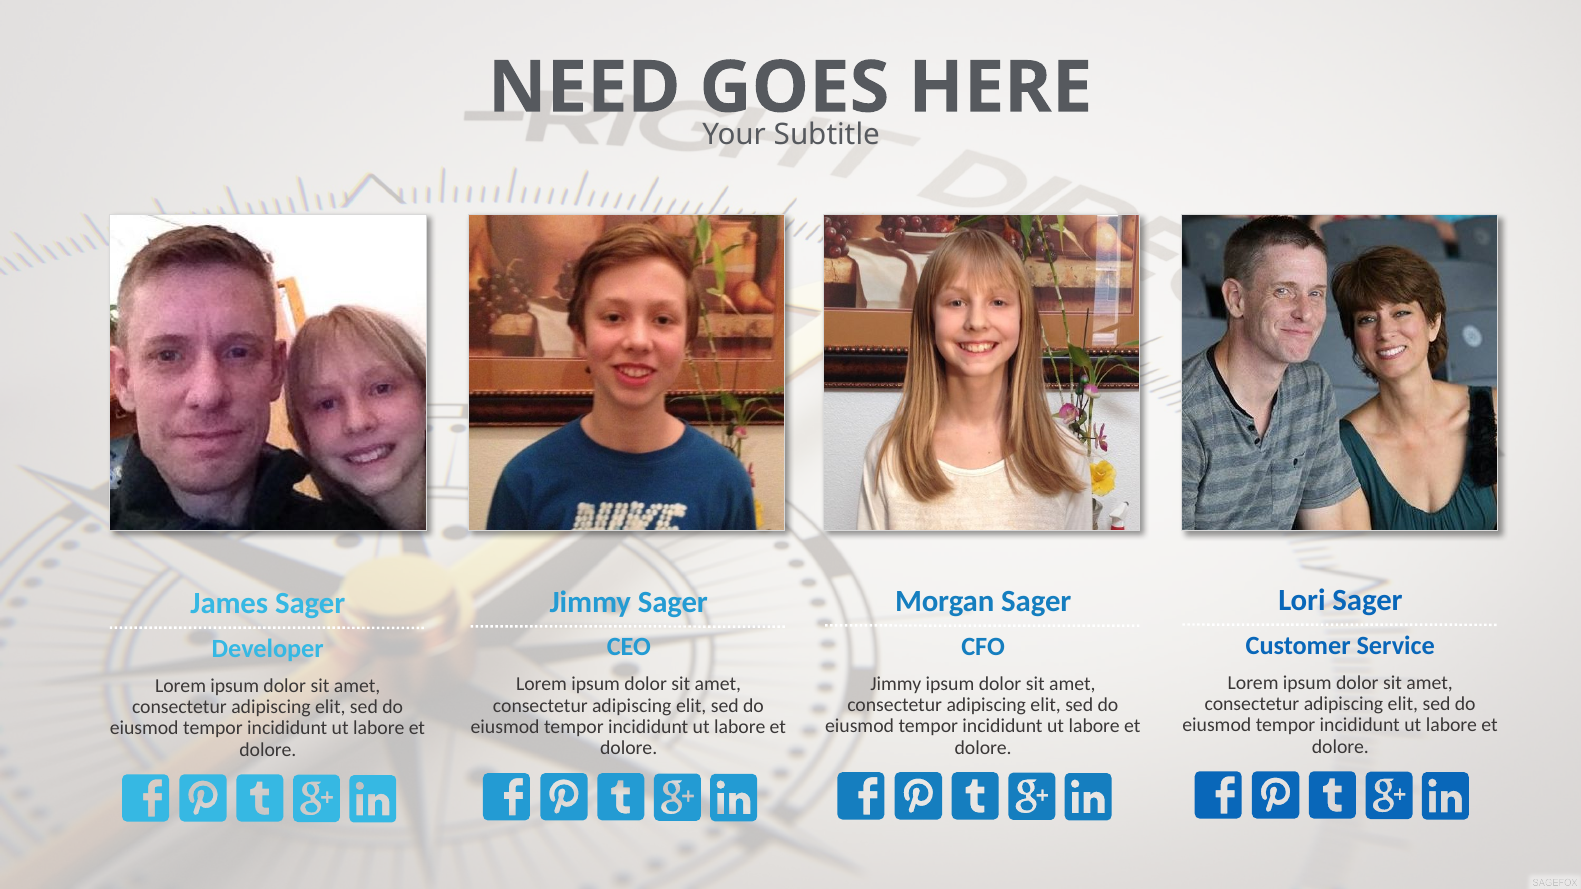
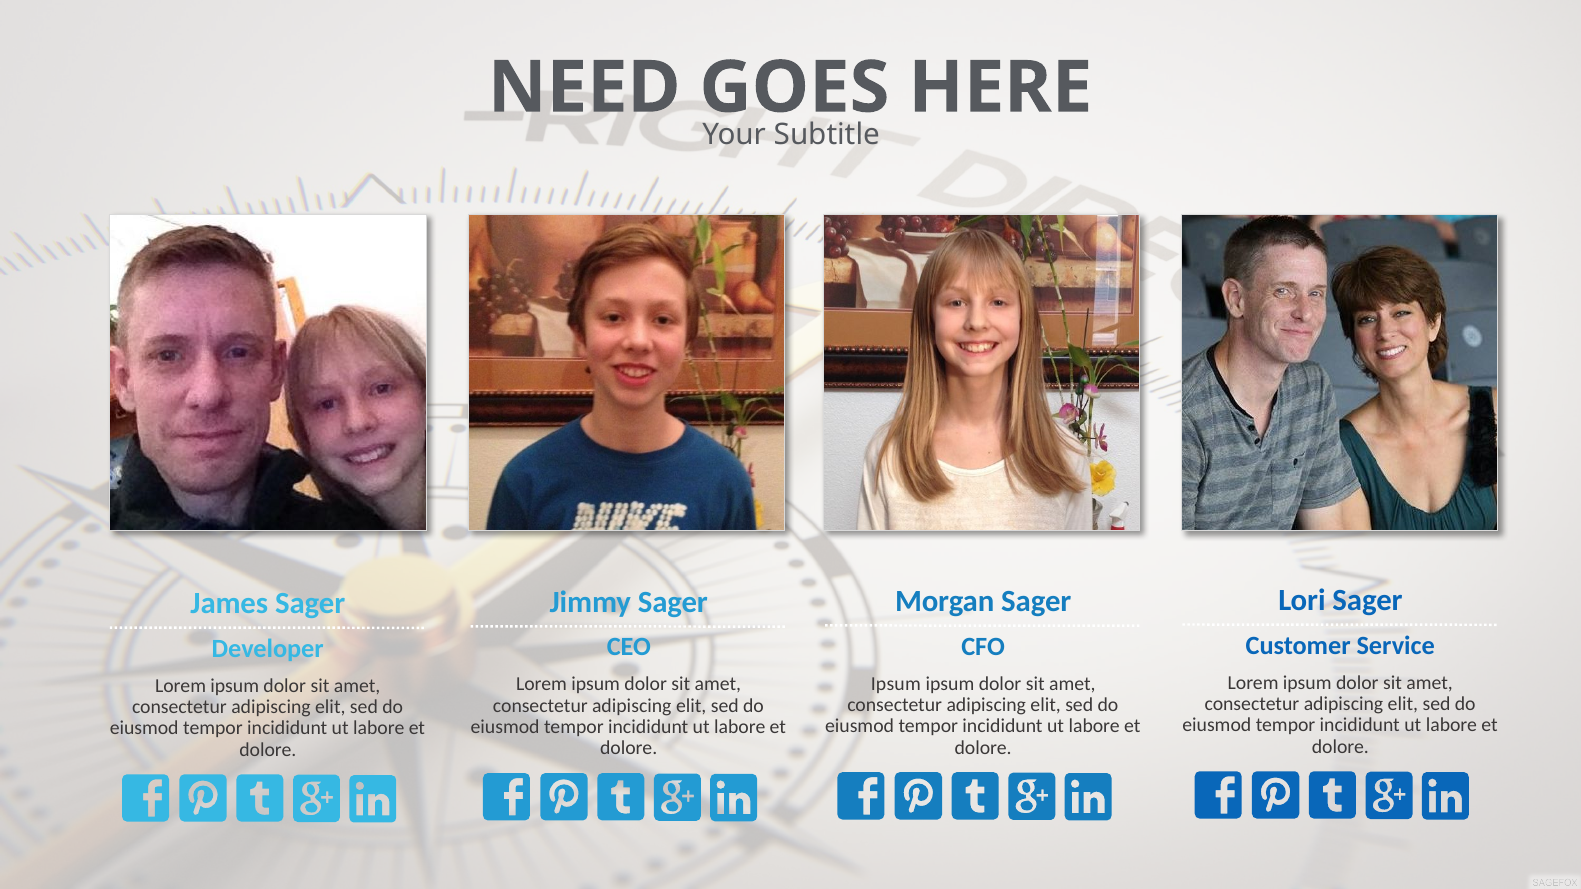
Jimmy at (896, 684): Jimmy -> Ipsum
